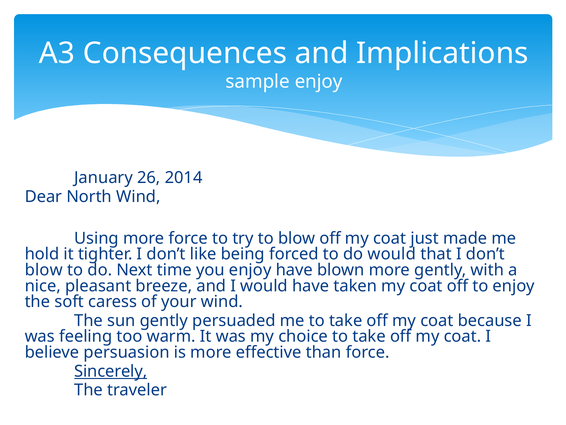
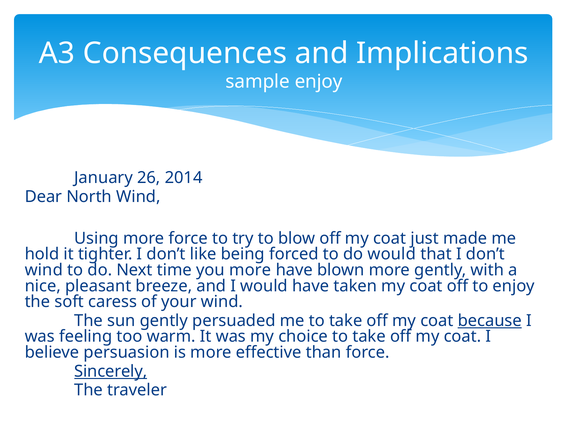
blow at (44, 270): blow -> wind
you enjoy: enjoy -> more
because underline: none -> present
